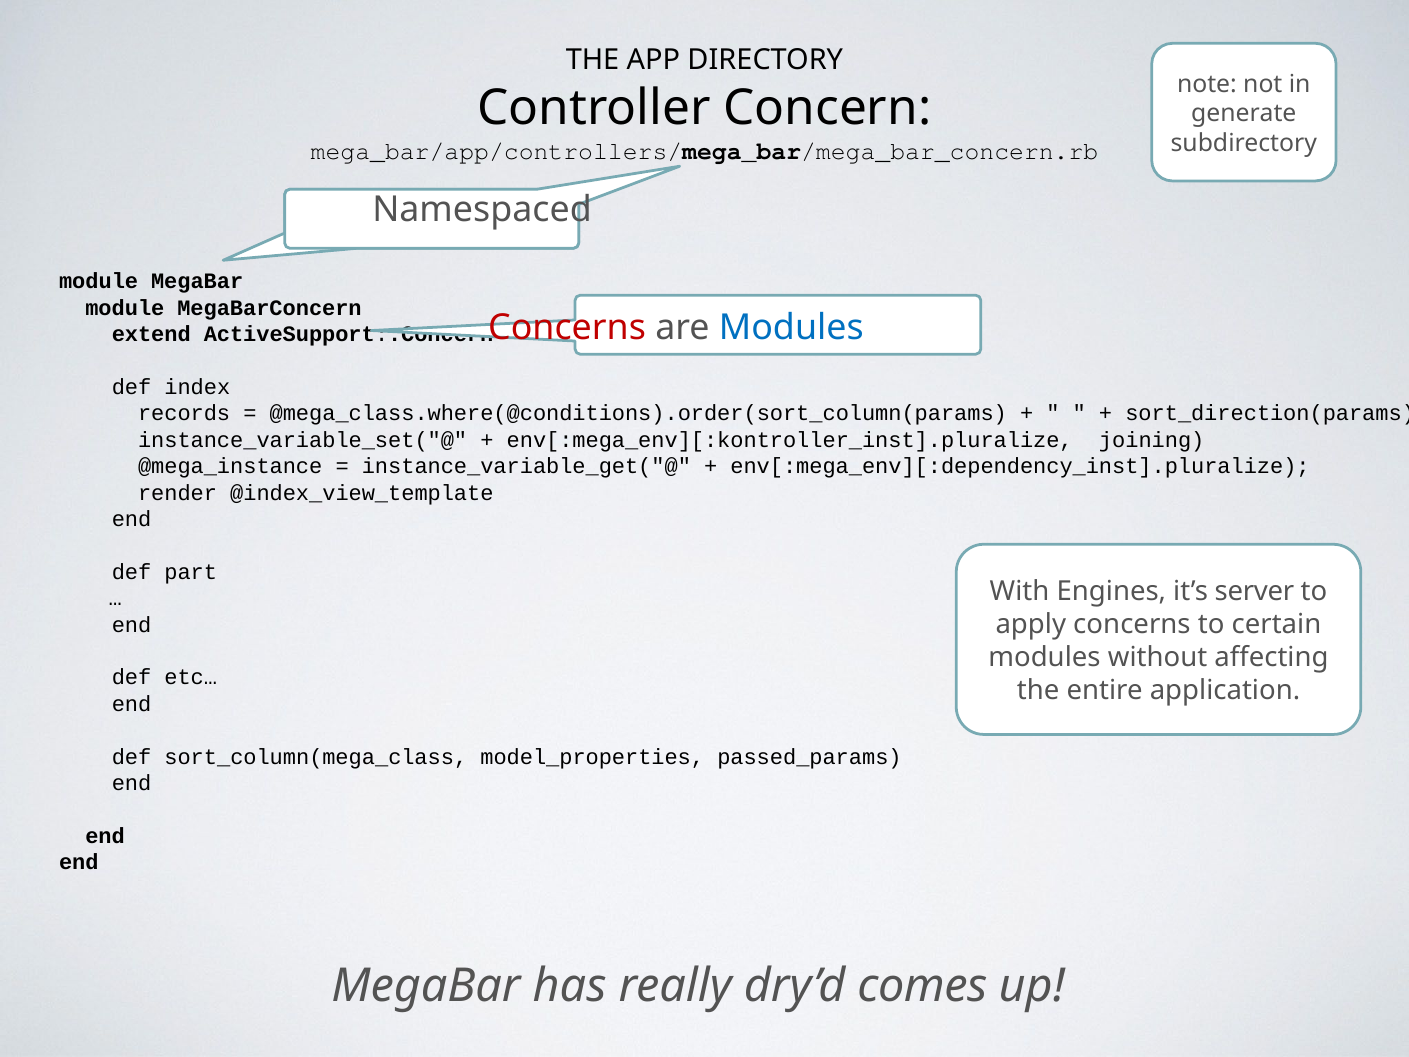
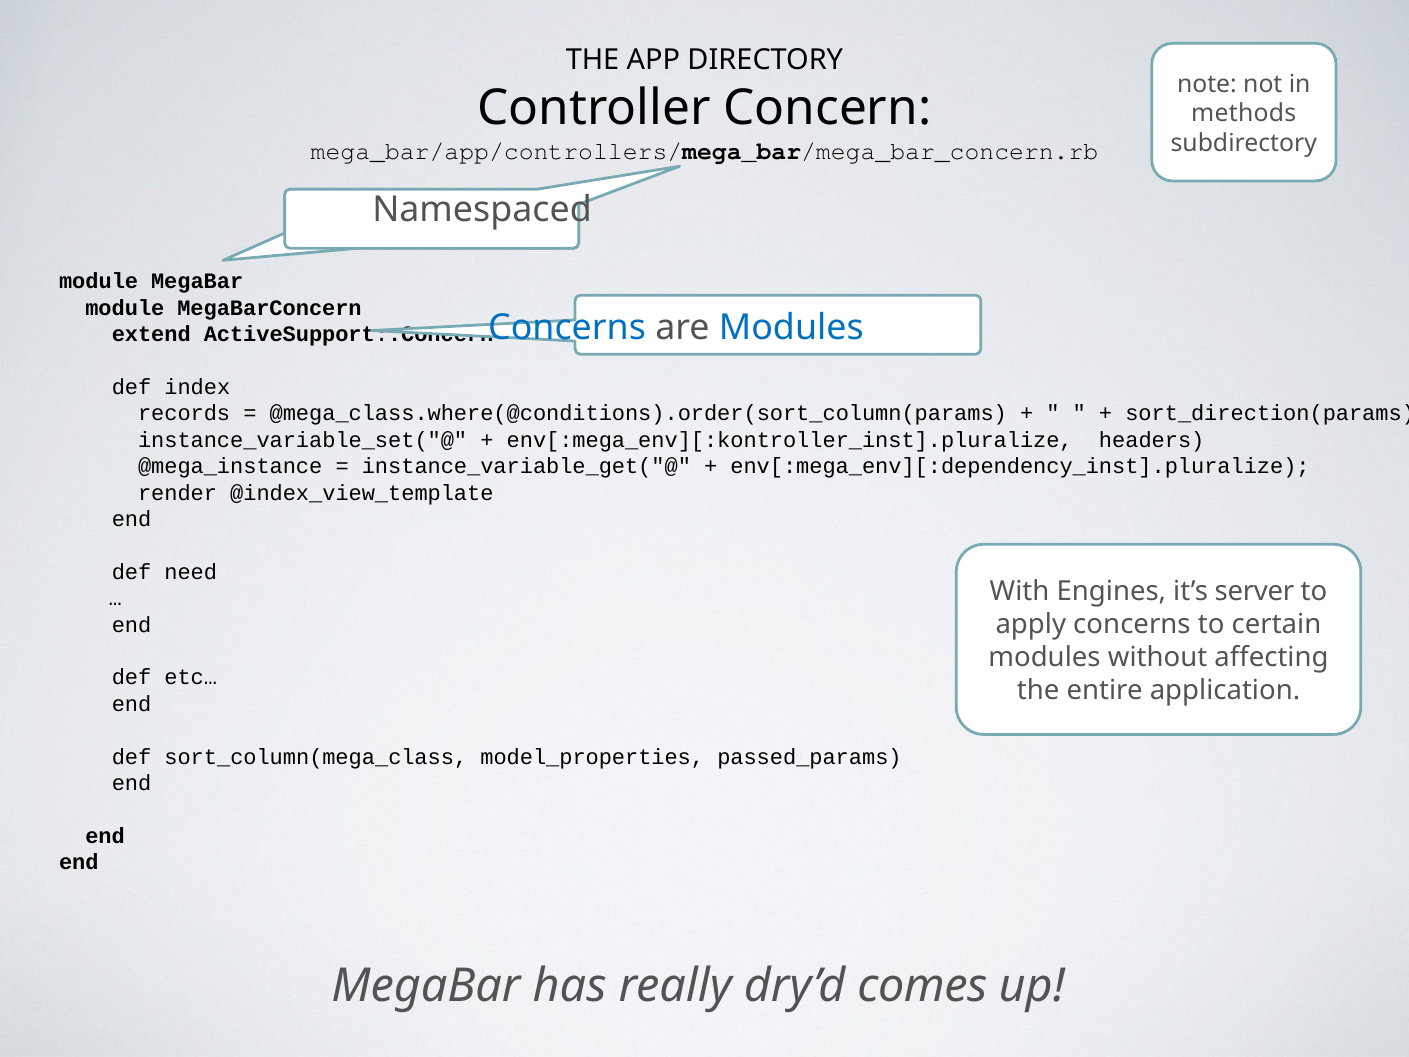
generate: generate -> methods
Concerns at (567, 327) colour: red -> blue
joining: joining -> headers
part: part -> need
